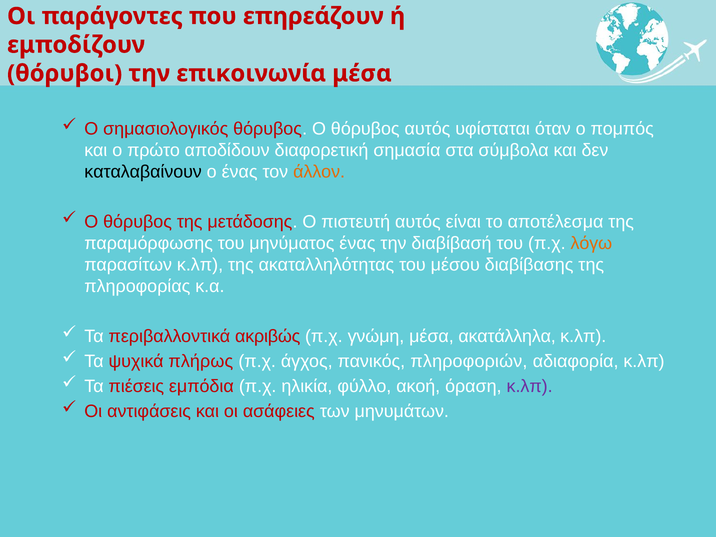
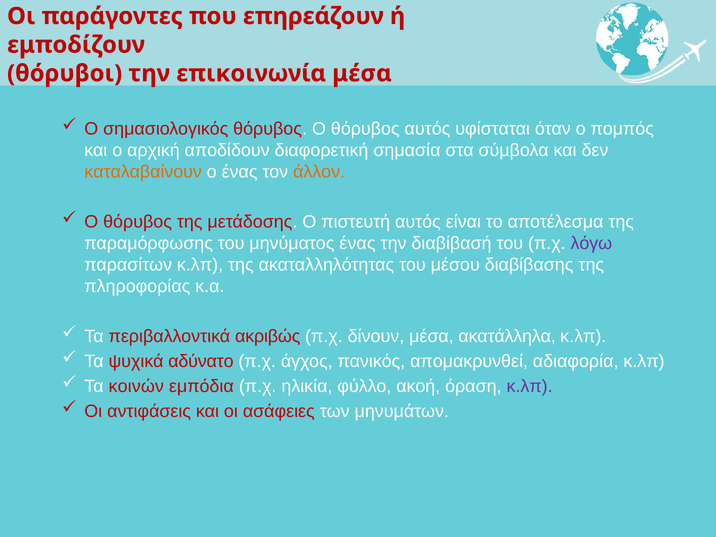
πρώτο: πρώτο -> αρχική
καταλαβαίνουν colour: black -> orange
λόγω colour: orange -> purple
γνώμη: γνώμη -> δίνουν
πλήρως: πλήρως -> αδύνατο
πληροφοριών: πληροφοριών -> απομακρυνθεί
πιέσεις: πιέσεις -> κοινών
